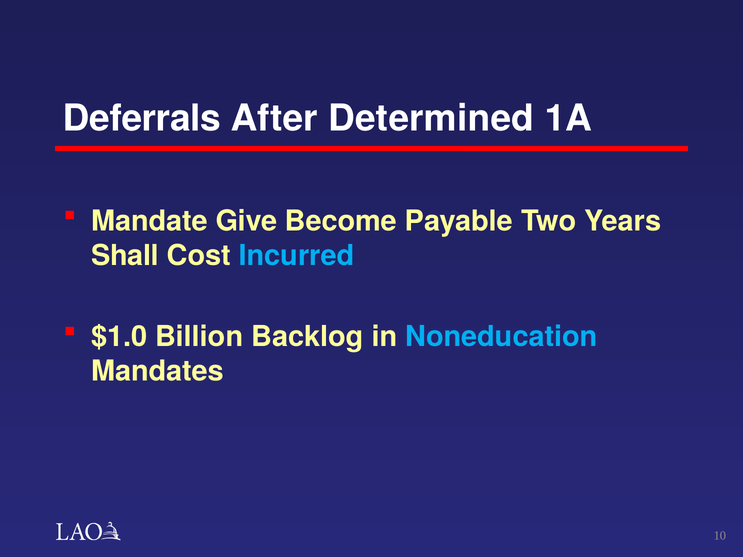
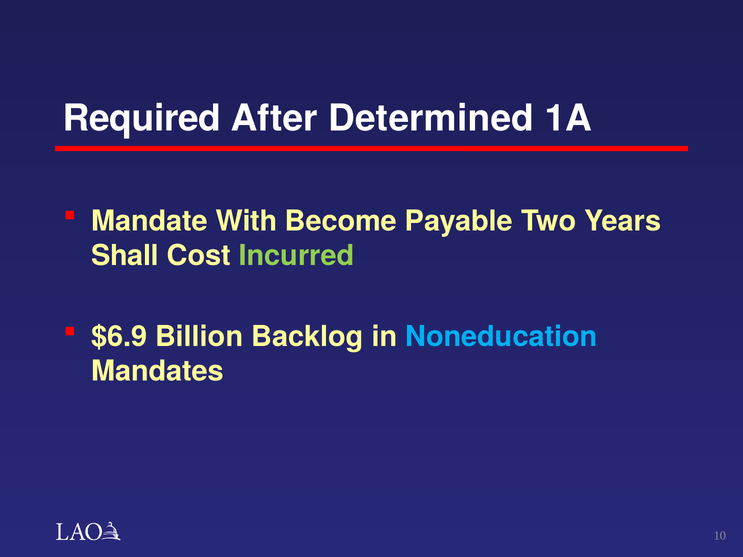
Deferrals: Deferrals -> Required
Give: Give -> With
Incurred colour: light blue -> light green
$1.0: $1.0 -> $6.9
